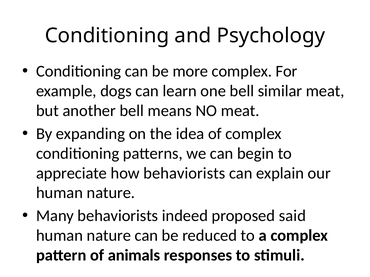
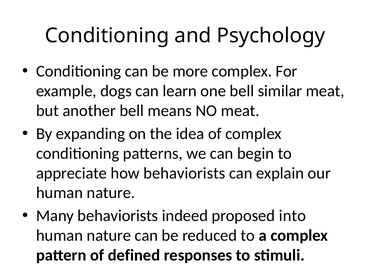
said: said -> into
animals: animals -> defined
